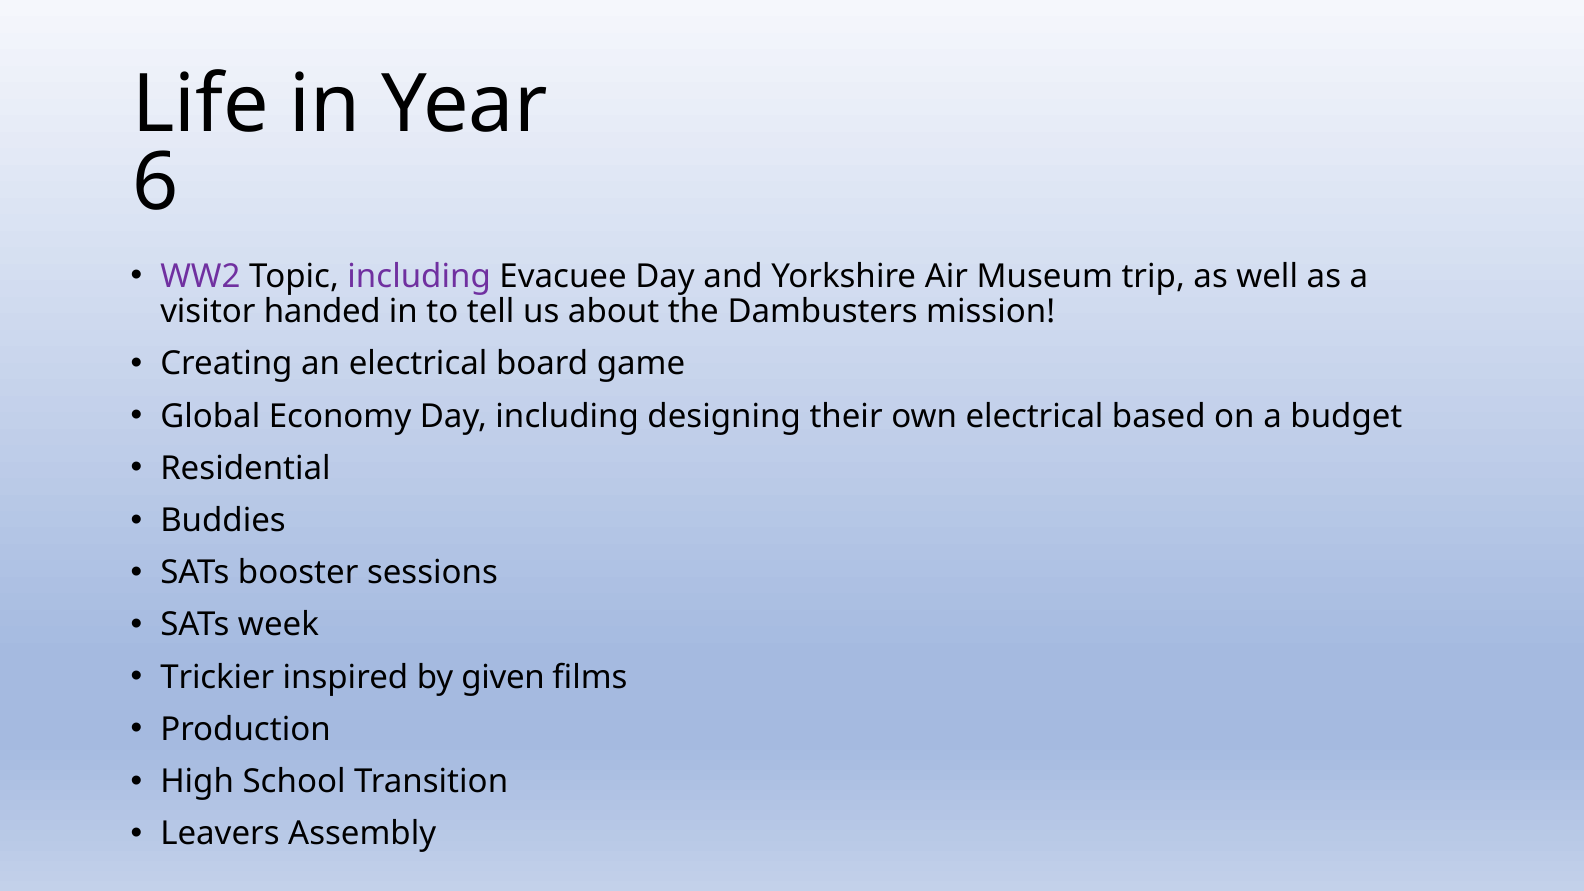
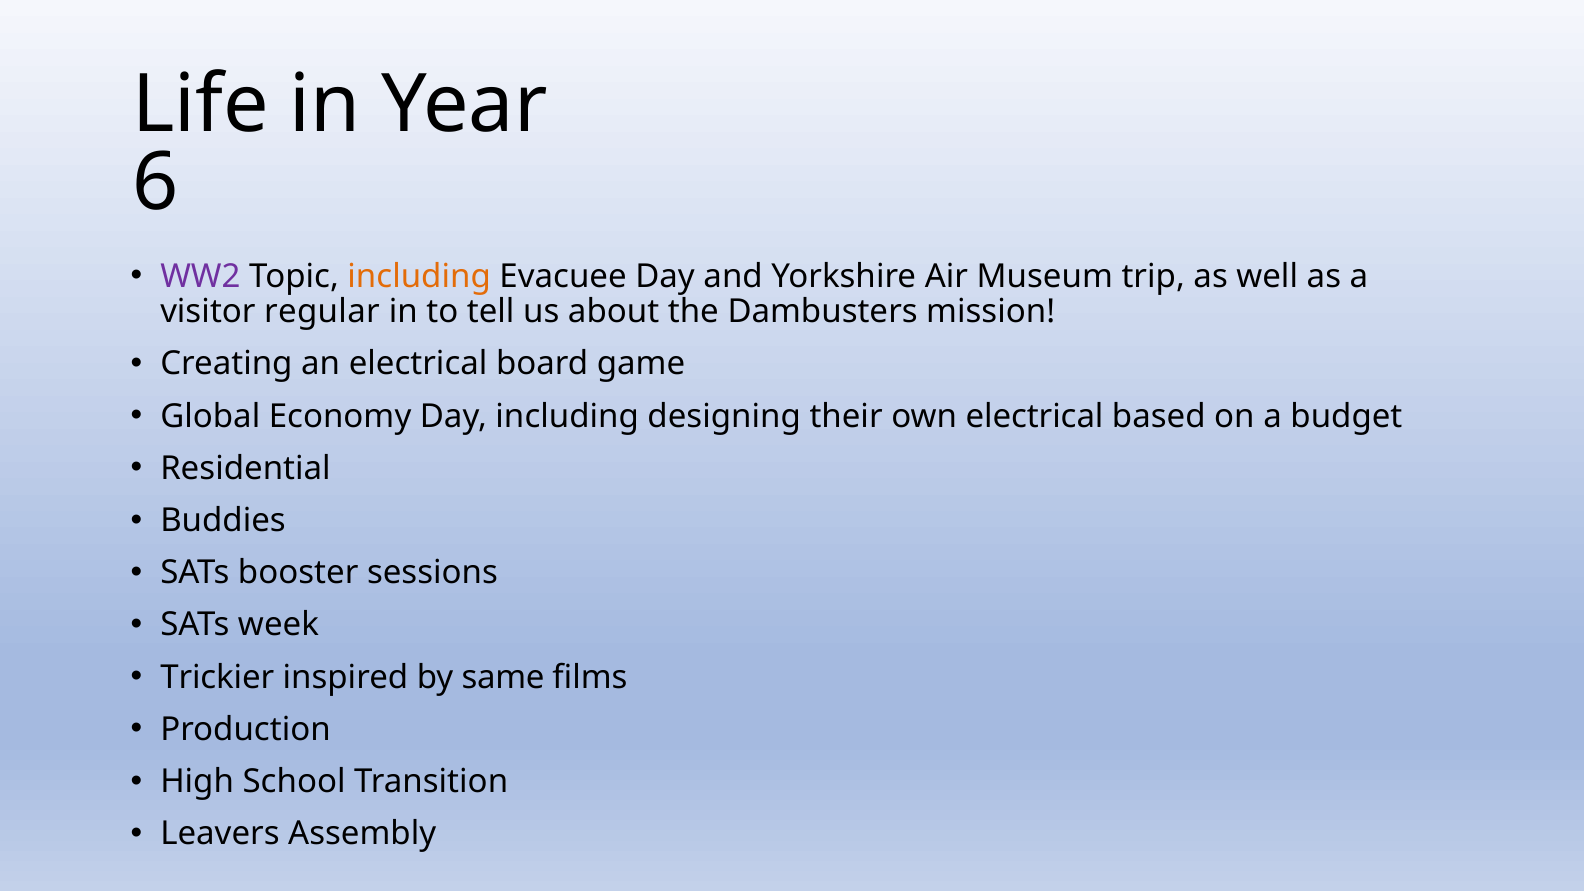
including at (419, 276) colour: purple -> orange
handed: handed -> regular
given: given -> same
